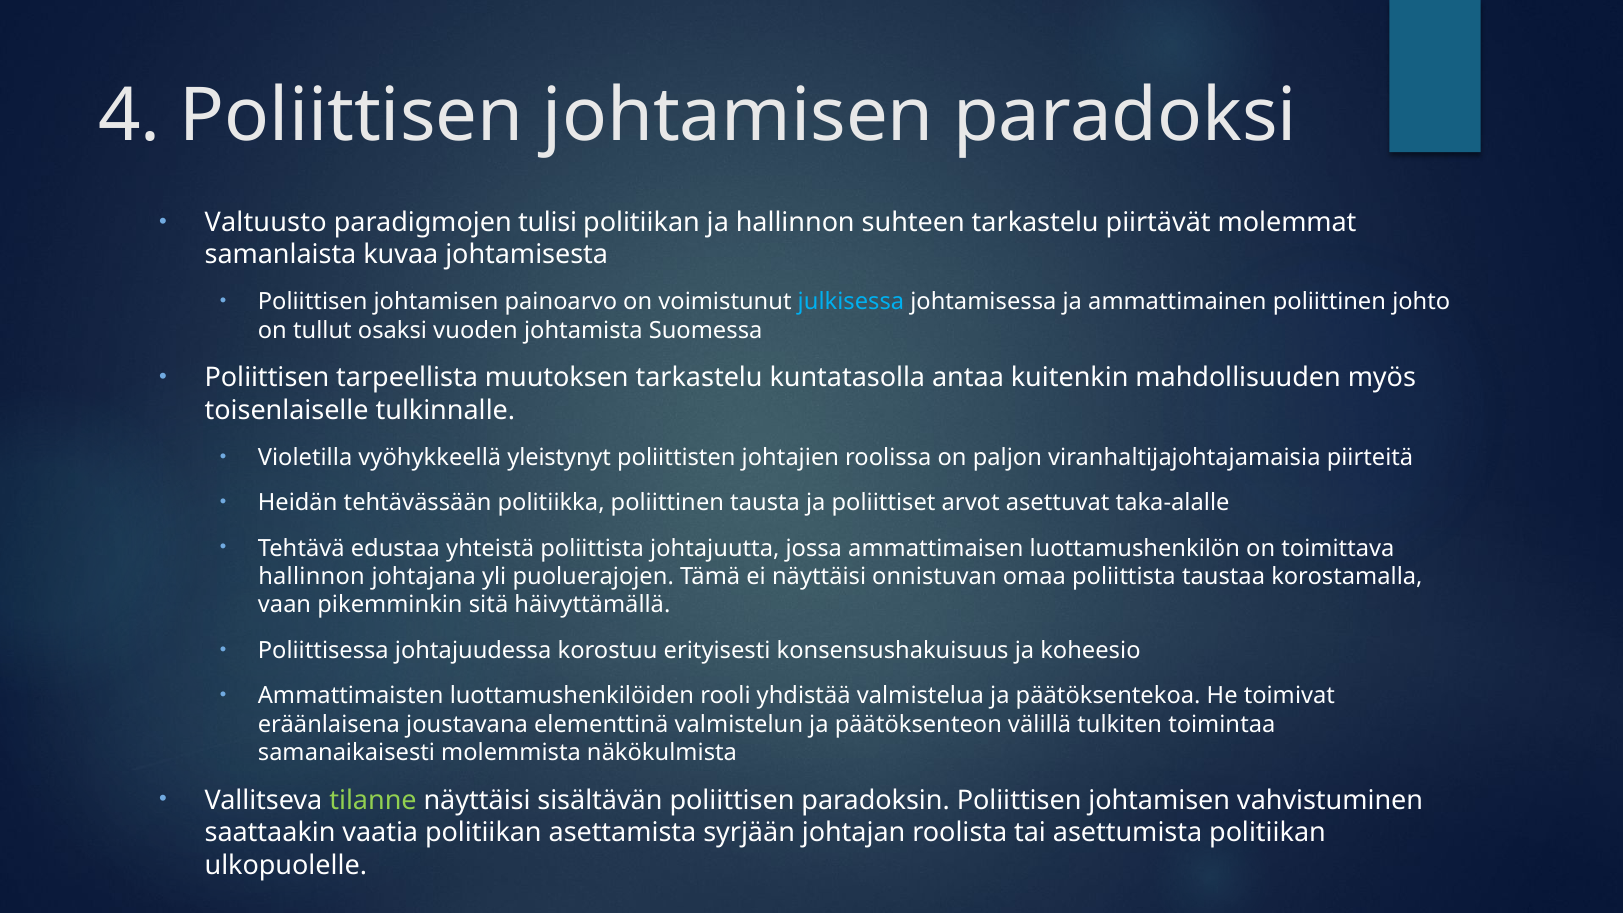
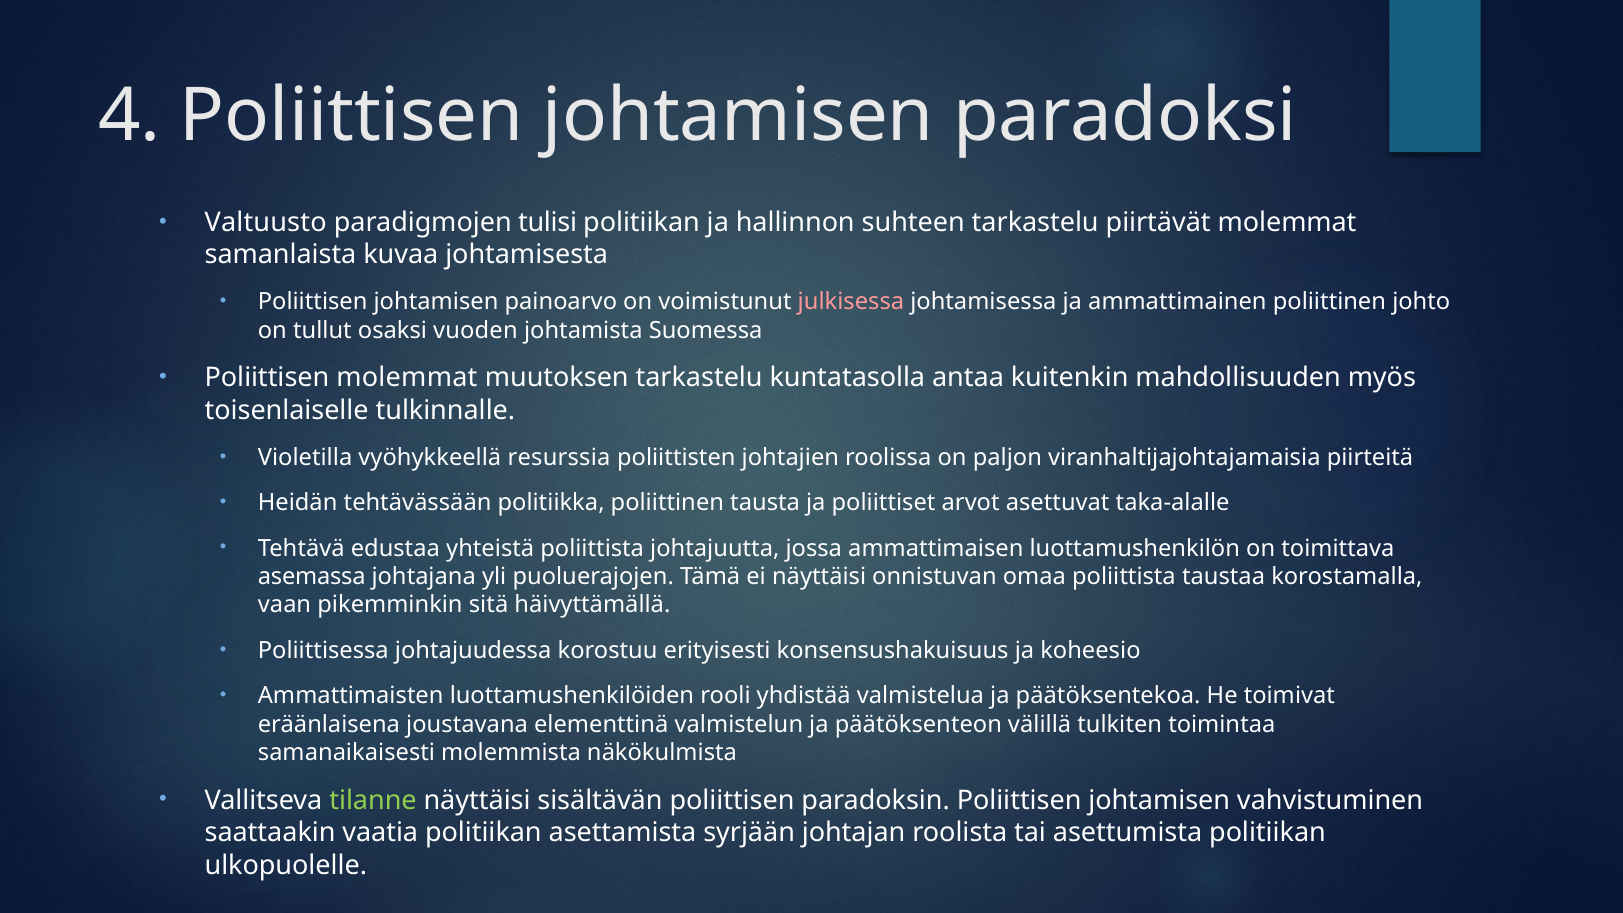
julkisessa colour: light blue -> pink
Poliittisen tarpeellista: tarpeellista -> molemmat
yleistynyt: yleistynyt -> resurssia
hallinnon at (312, 577): hallinnon -> asemassa
